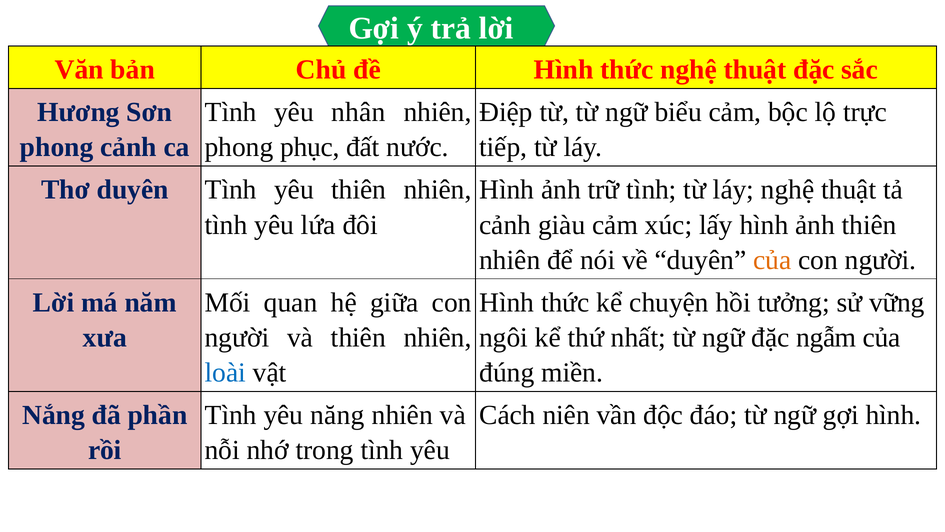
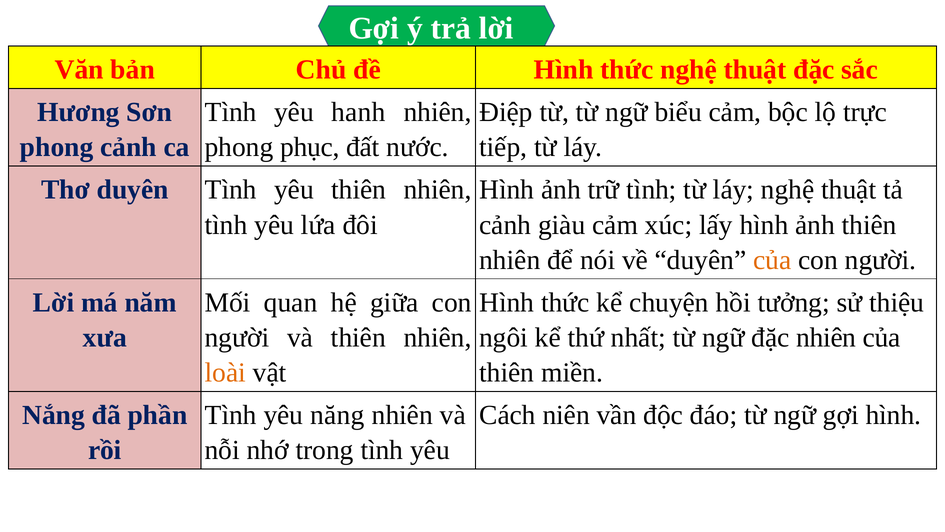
nhân: nhân -> hanh
vững: vững -> thiệu
đặc ngẫm: ngẫm -> nhiên
loài colour: blue -> orange
đúng at (507, 372): đúng -> thiên
